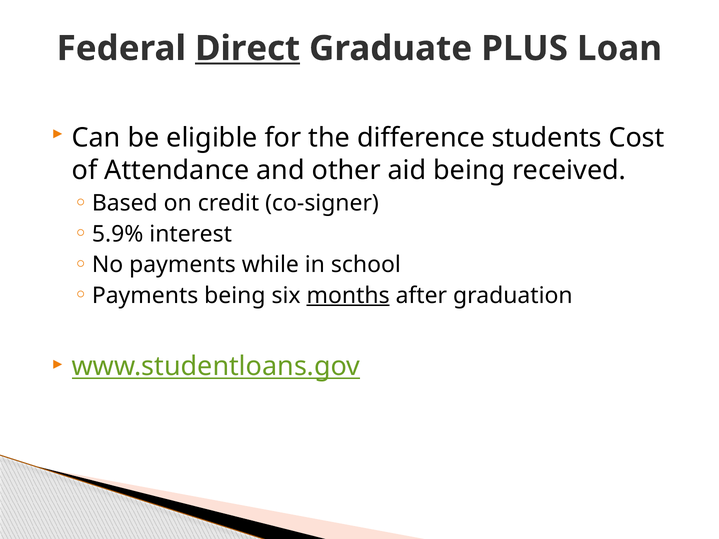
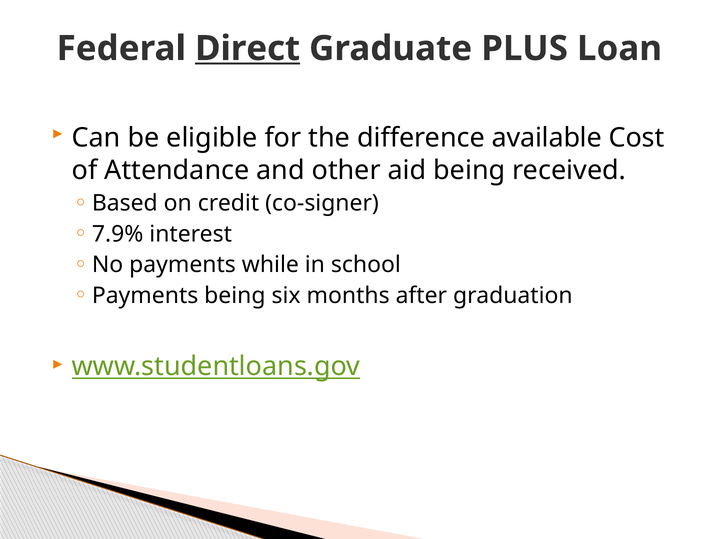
students: students -> available
5.9%: 5.9% -> 7.9%
months underline: present -> none
